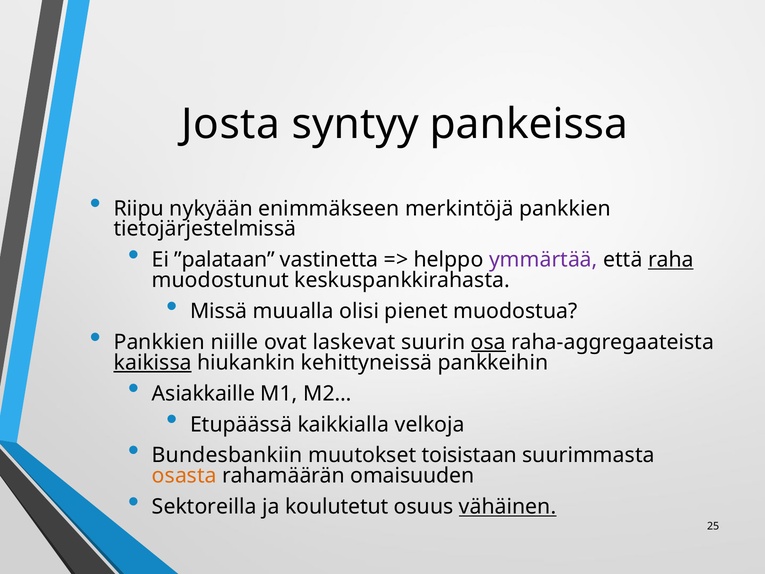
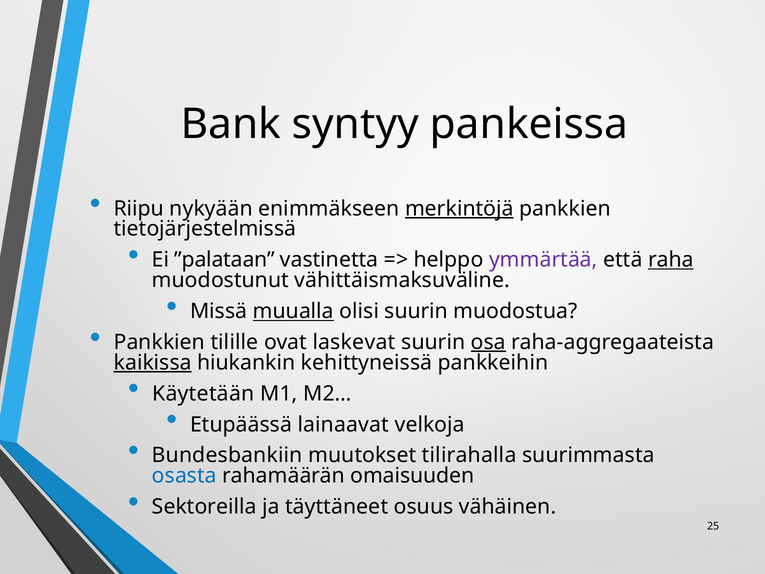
Josta: Josta -> Bank
merkintöjä underline: none -> present
keskuspankkirahasta: keskuspankkirahasta -> vähittäismaksuväline
muualla underline: none -> present
olisi pienet: pienet -> suurin
niille: niille -> tilille
Asiakkaille: Asiakkaille -> Käytetään
kaikkialla: kaikkialla -> lainaavat
toisistaan: toisistaan -> tilirahalla
osasta colour: orange -> blue
koulutetut: koulutetut -> täyttäneet
vähäinen underline: present -> none
